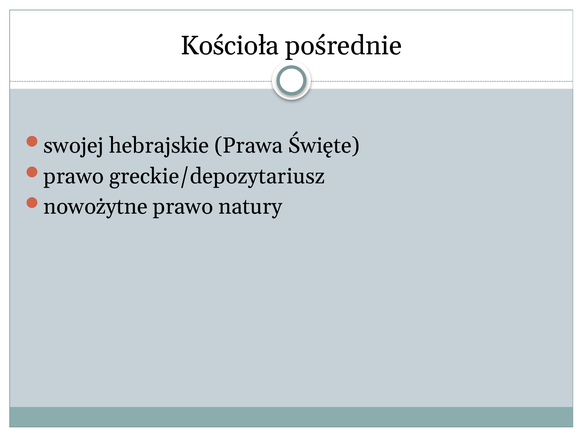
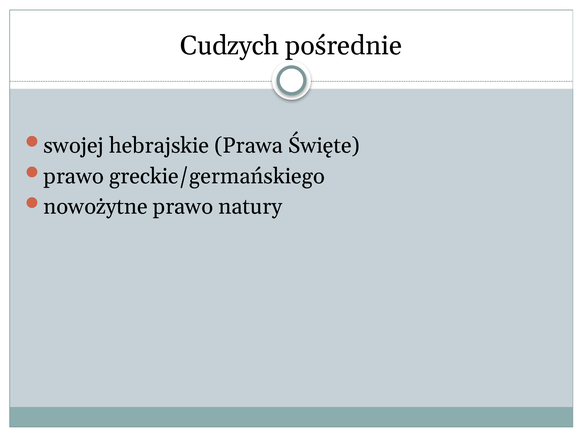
Kościoła: Kościoła -> Cudzych
greckie/depozytariusz: greckie/depozytariusz -> greckie/germańskiego
